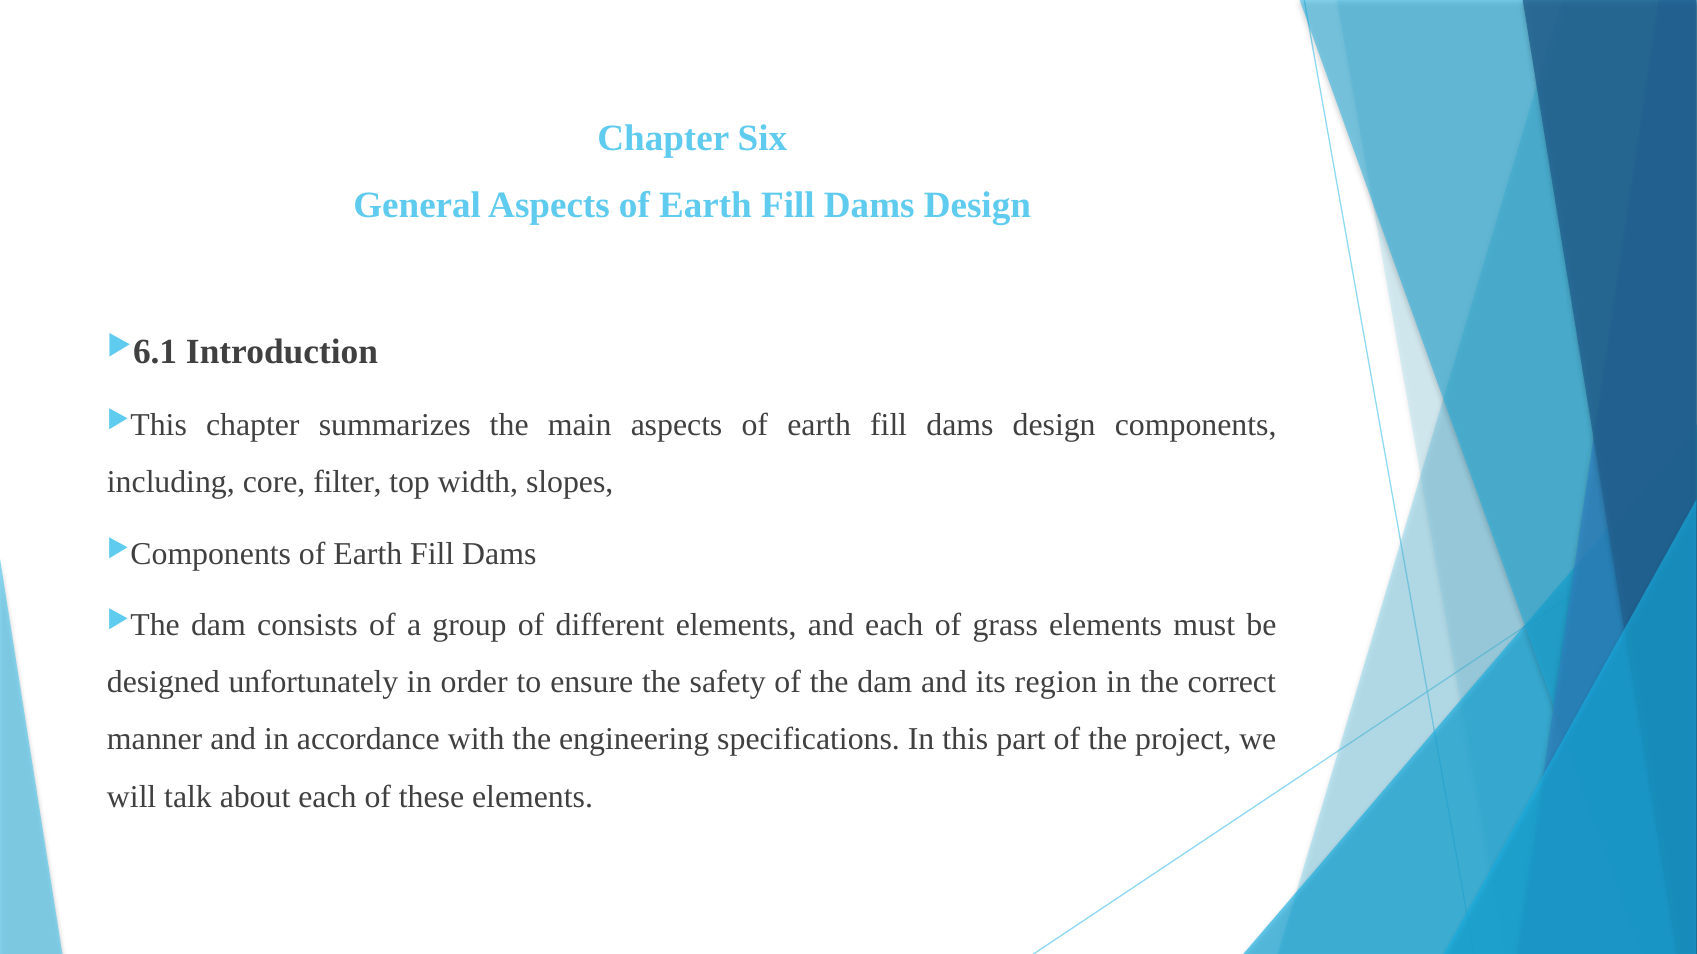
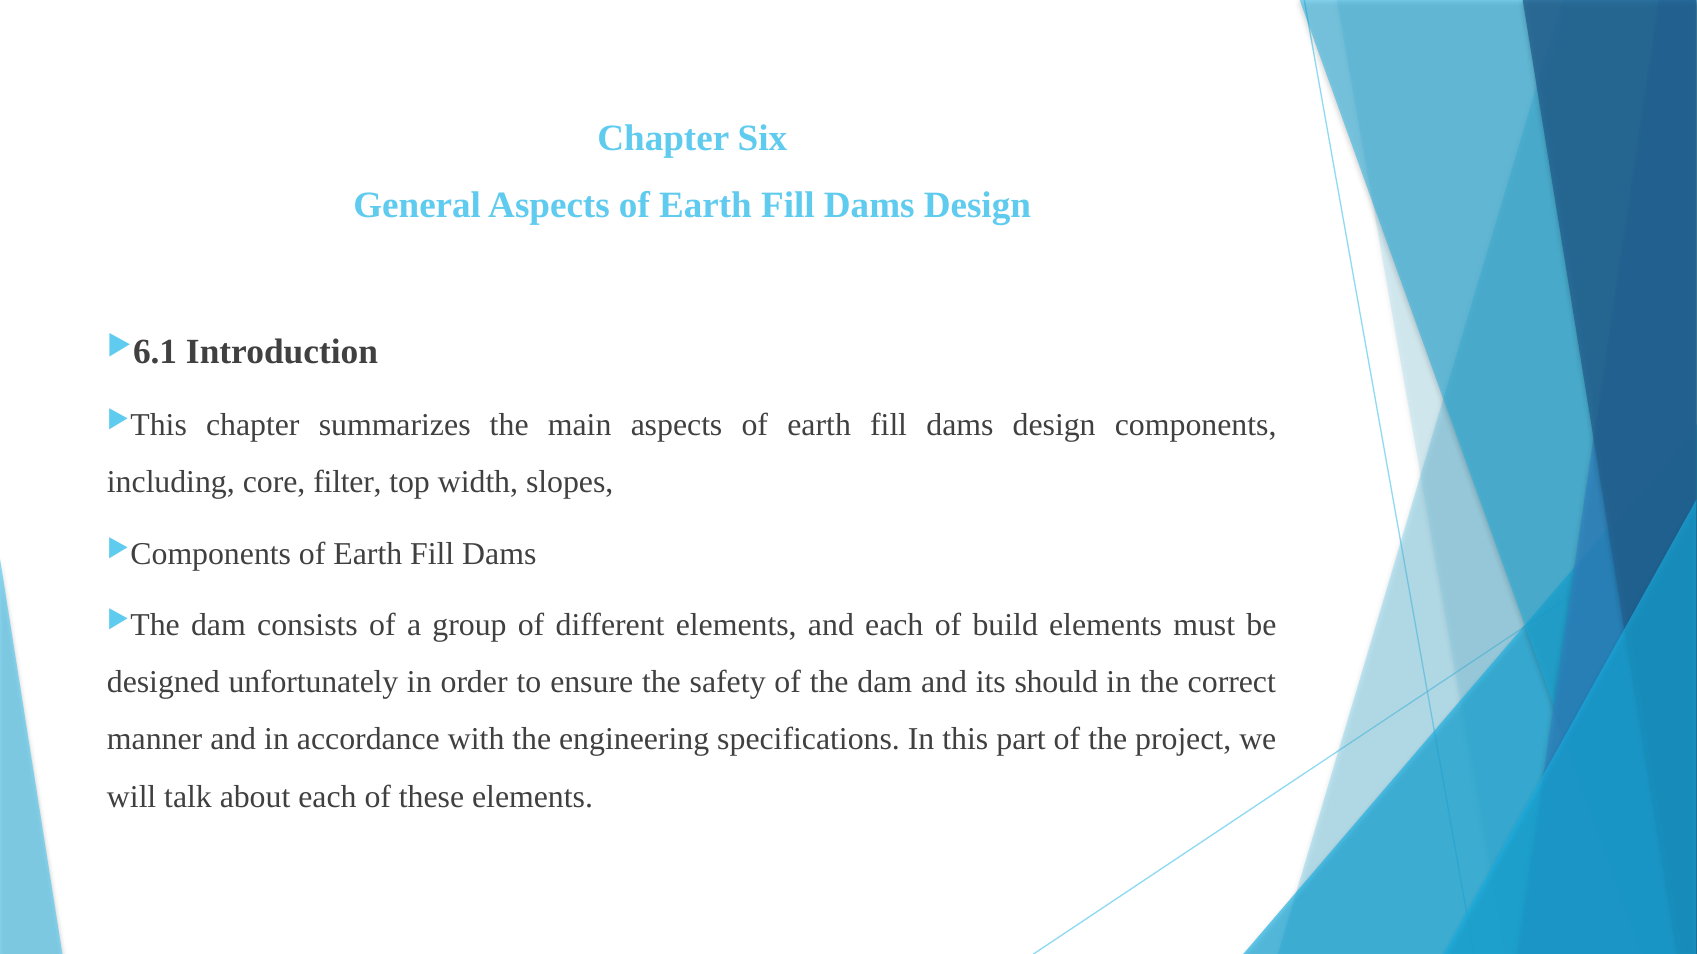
grass: grass -> build
region: region -> should
